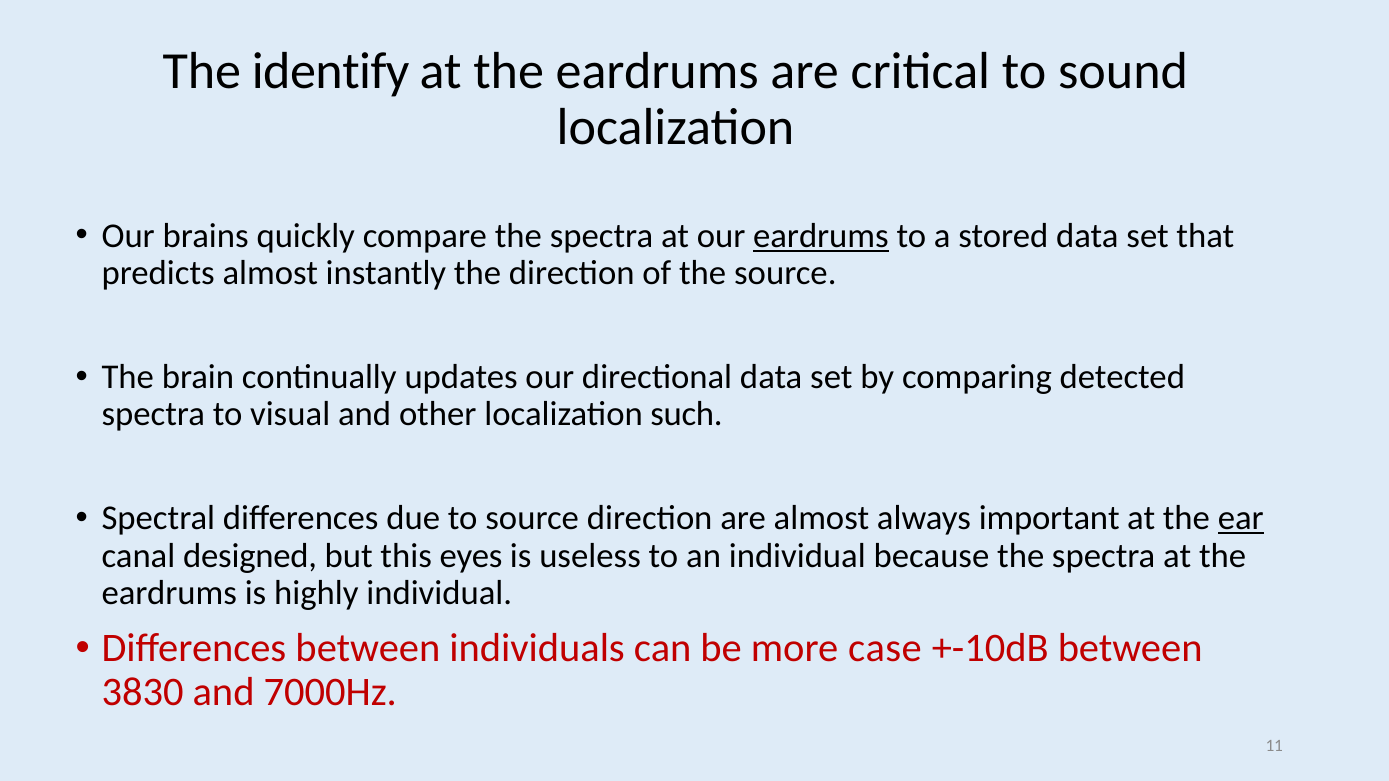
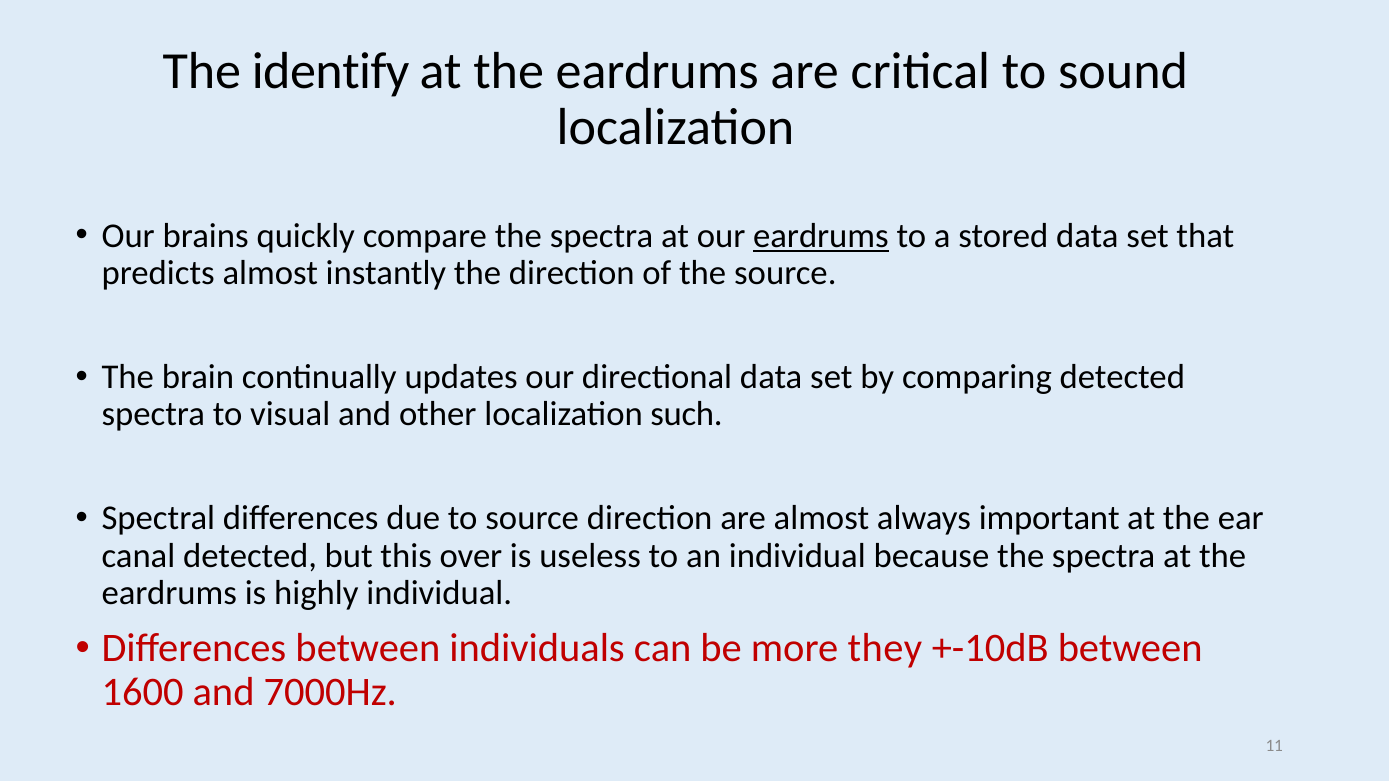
ear underline: present -> none
canal designed: designed -> detected
eyes: eyes -> over
case: case -> they
3830: 3830 -> 1600
